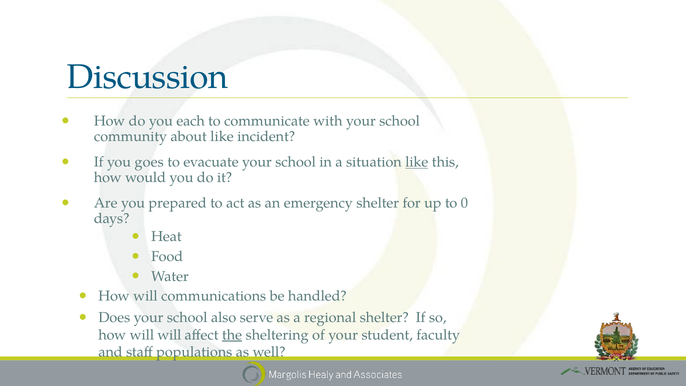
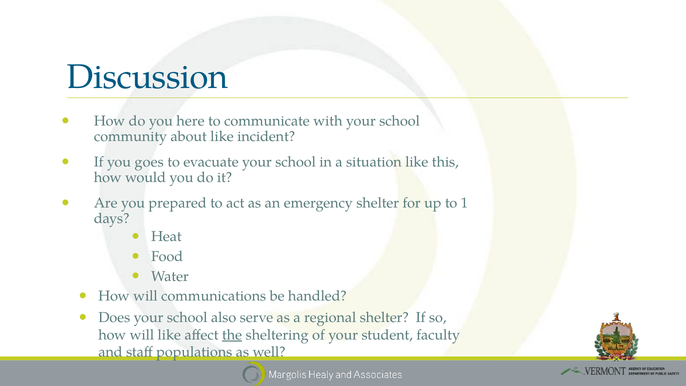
each: each -> here
like at (417, 162) underline: present -> none
0: 0 -> 1
will will: will -> like
